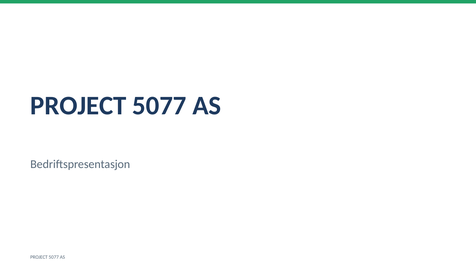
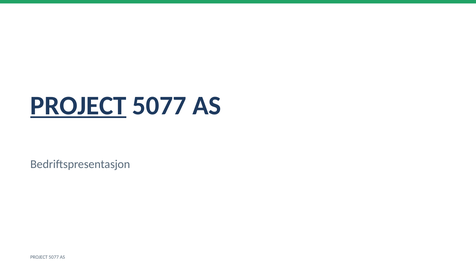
PROJECT at (78, 106) underline: none -> present
